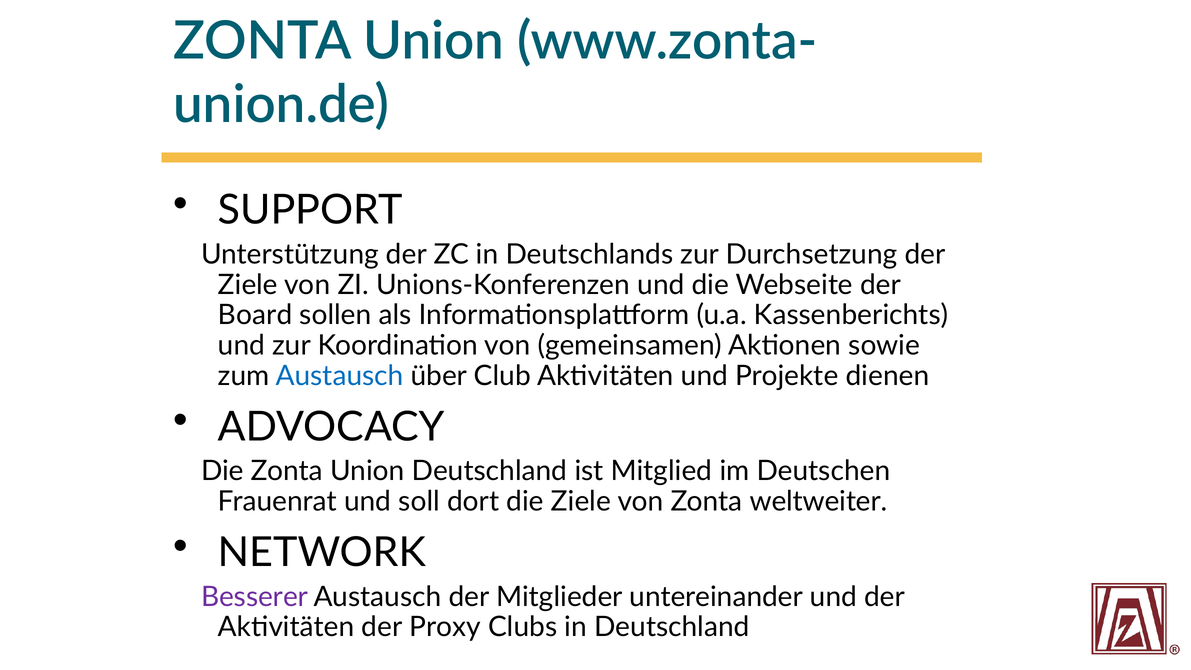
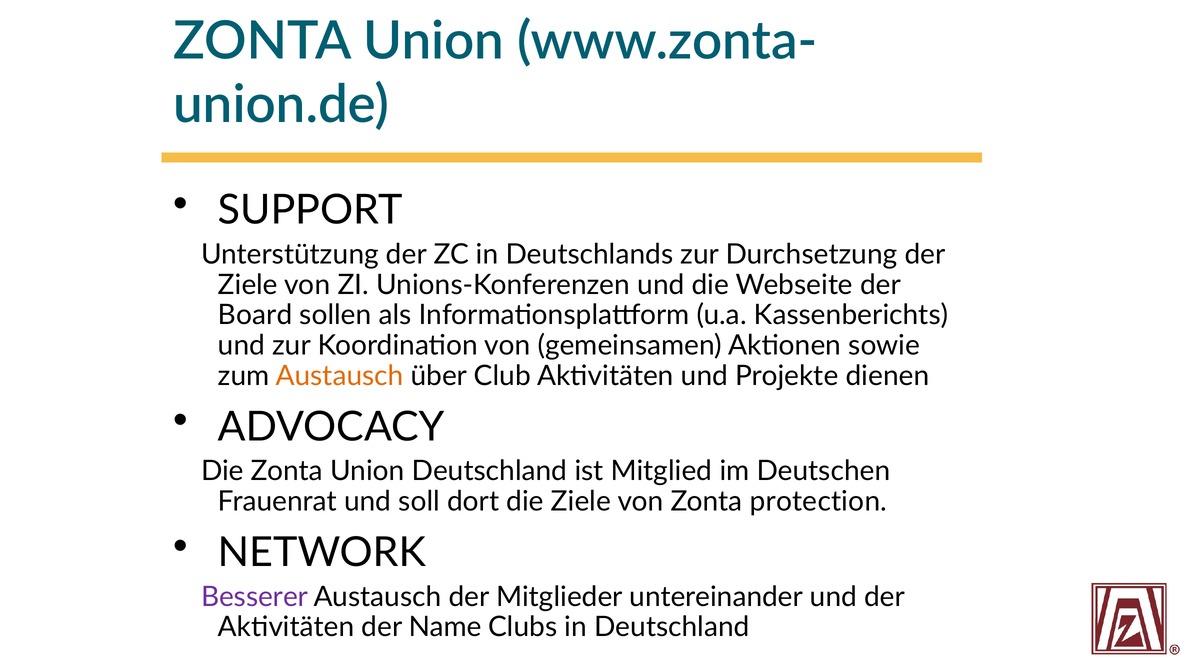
Austausch at (340, 376) colour: blue -> orange
weltweiter: weltweiter -> protection
Proxy: Proxy -> Name
